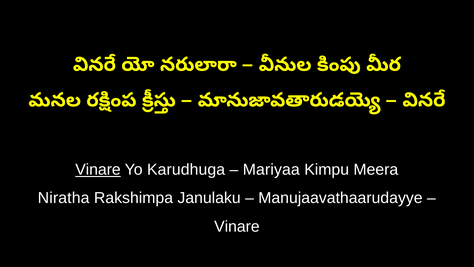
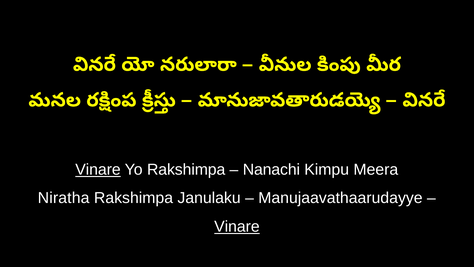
Yo Karudhuga: Karudhuga -> Rakshimpa
Mariyaa: Mariyaa -> Nanachi
Vinare at (237, 226) underline: none -> present
